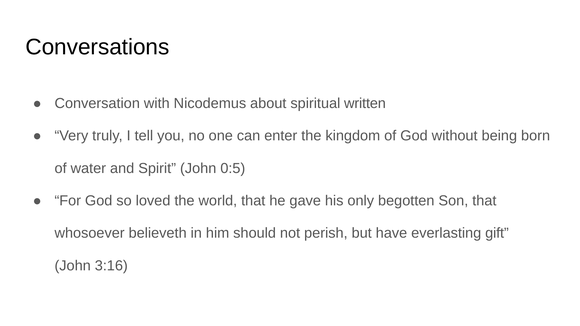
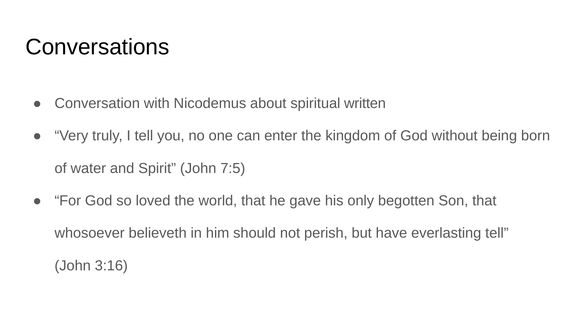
0:5: 0:5 -> 7:5
everlasting gift: gift -> tell
